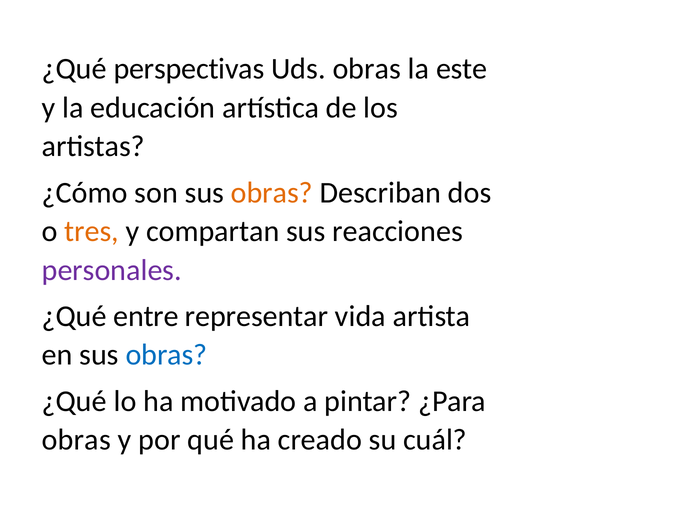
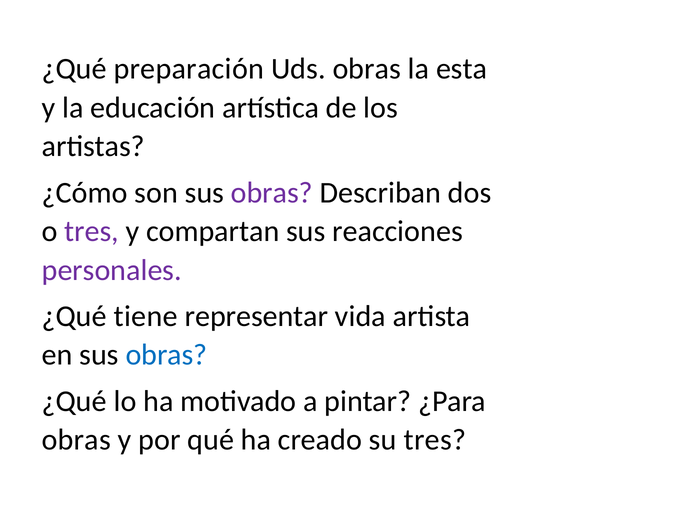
perspectivas: perspectivas -> preparación
este: este -> esta
obras at (272, 192) colour: orange -> purple
tres at (92, 231) colour: orange -> purple
entre: entre -> tiene
su cuál: cuál -> tres
